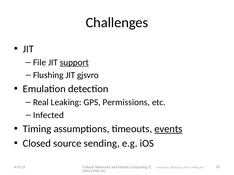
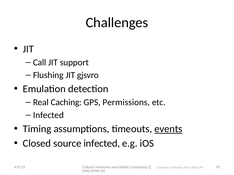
File: File -> Call
support underline: present -> none
Leaking: Leaking -> Caching
source sending: sending -> infected
